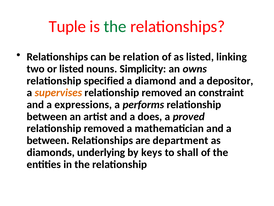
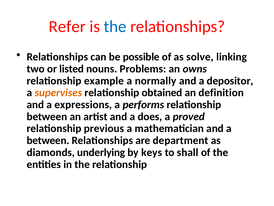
Tuple: Tuple -> Refer
the at (115, 27) colour: green -> blue
relation: relation -> possible
as listed: listed -> solve
Simplicity: Simplicity -> Problems
specified: specified -> example
diamond: diamond -> normally
removed at (162, 92): removed -> obtained
constraint: constraint -> definition
removed at (104, 128): removed -> previous
